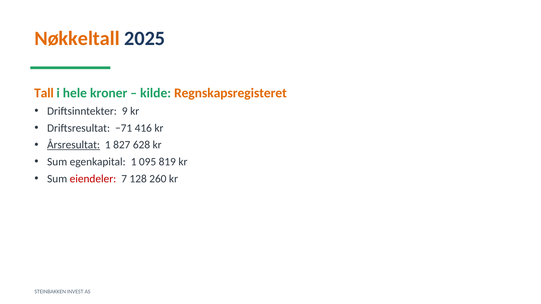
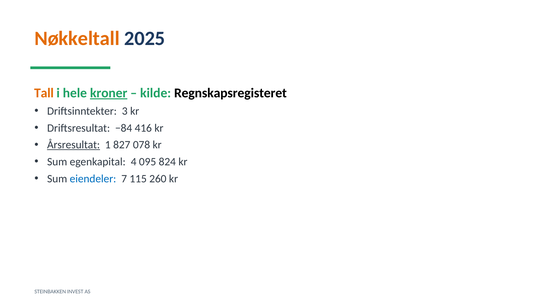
kroner underline: none -> present
Regnskapsregisteret colour: orange -> black
9: 9 -> 3
−71: −71 -> −84
628: 628 -> 078
egenkapital 1: 1 -> 4
819: 819 -> 824
eiendeler colour: red -> blue
128: 128 -> 115
